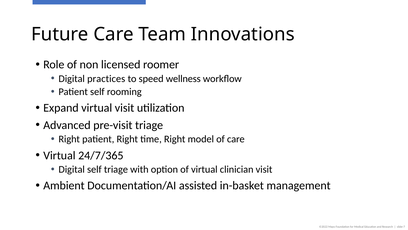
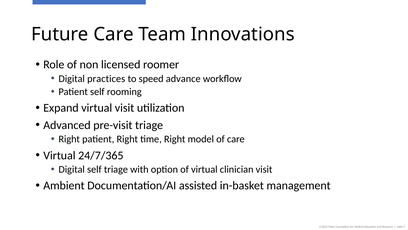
wellness: wellness -> advance
